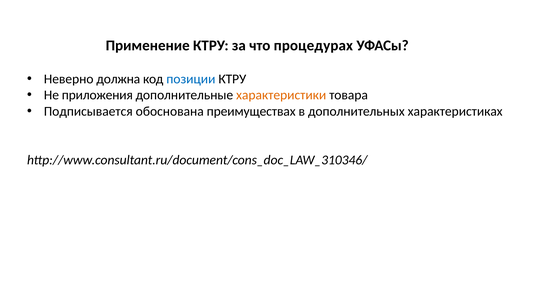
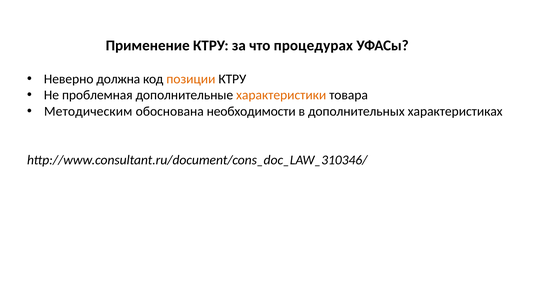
позиции colour: blue -> orange
приложения: приложения -> проблемная
Подписывается: Подписывается -> Методическим
преимуществах: преимуществах -> необходимости
